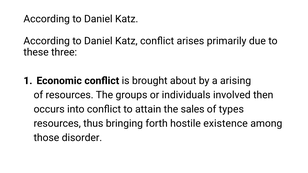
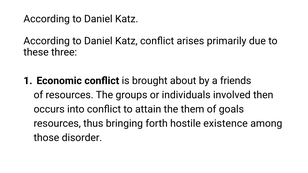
arising: arising -> friends
sales: sales -> them
types: types -> goals
